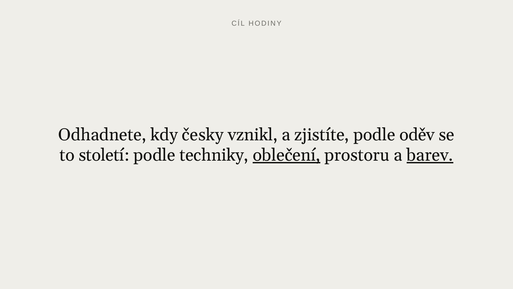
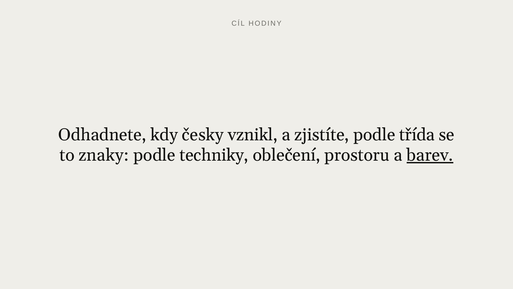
oděv: oděv -> třída
století: století -> znaky
oblečení underline: present -> none
